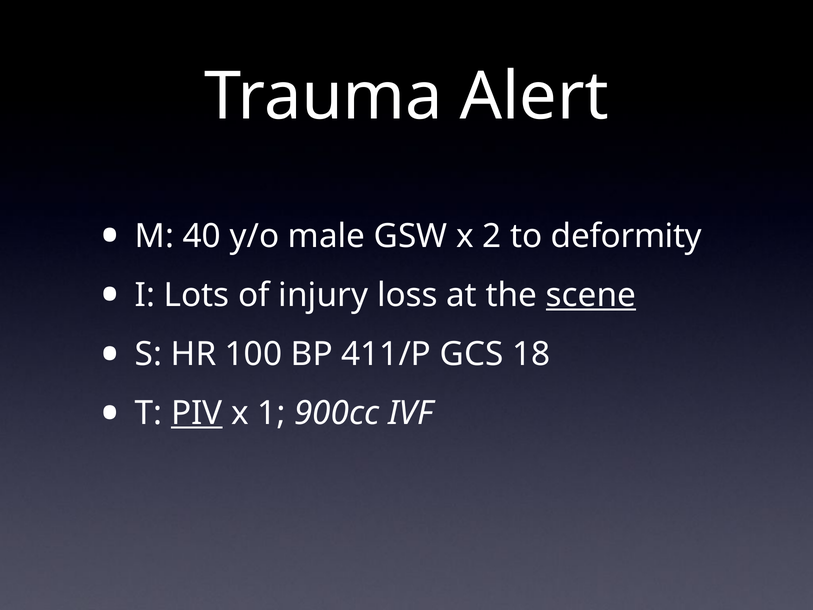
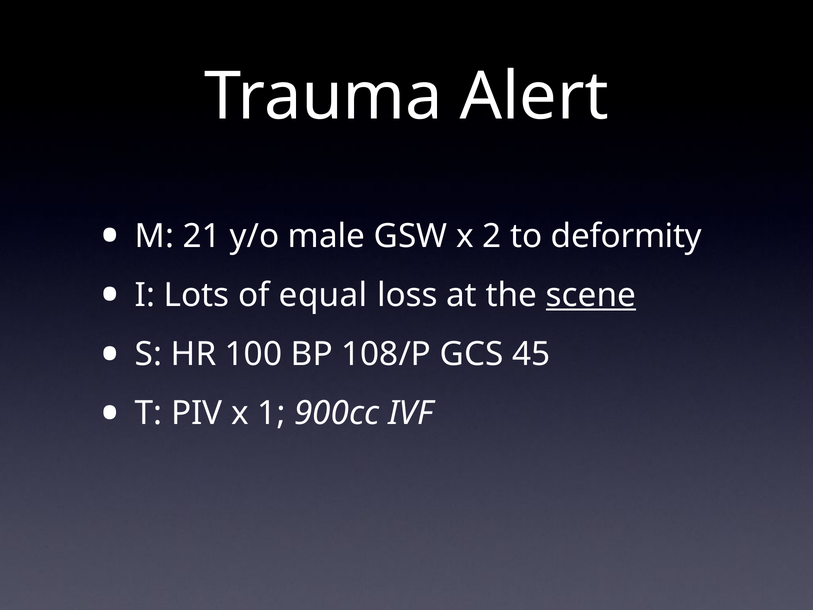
40: 40 -> 21
injury: injury -> equal
411/P: 411/P -> 108/P
18: 18 -> 45
PIV underline: present -> none
